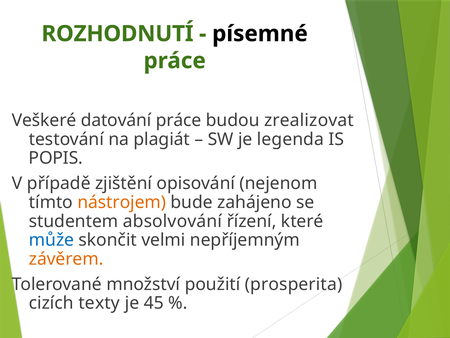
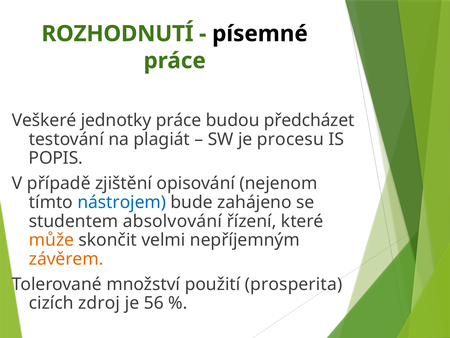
datování: datování -> jednotky
zrealizovat: zrealizovat -> předcházet
legenda: legenda -> procesu
nástrojem colour: orange -> blue
může colour: blue -> orange
texty: texty -> zdroj
45: 45 -> 56
